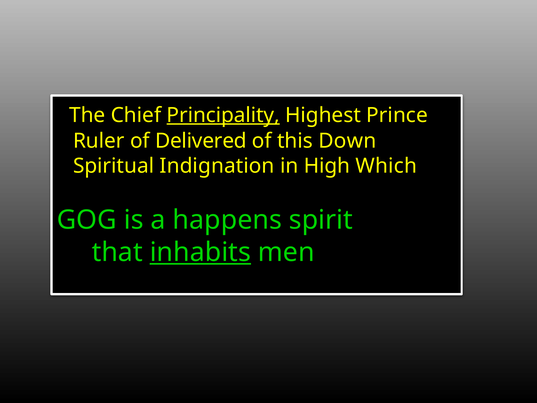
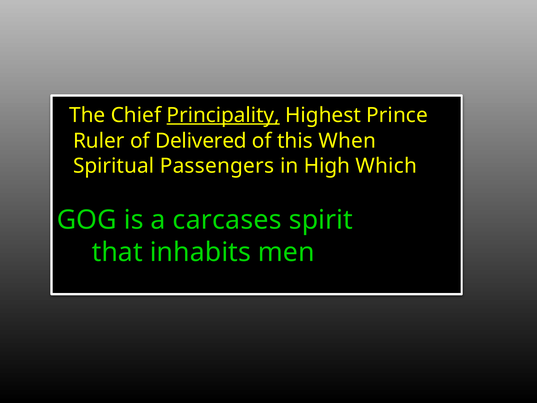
Down: Down -> When
Indignation: Indignation -> Passengers
happens: happens -> carcases
inhabits underline: present -> none
